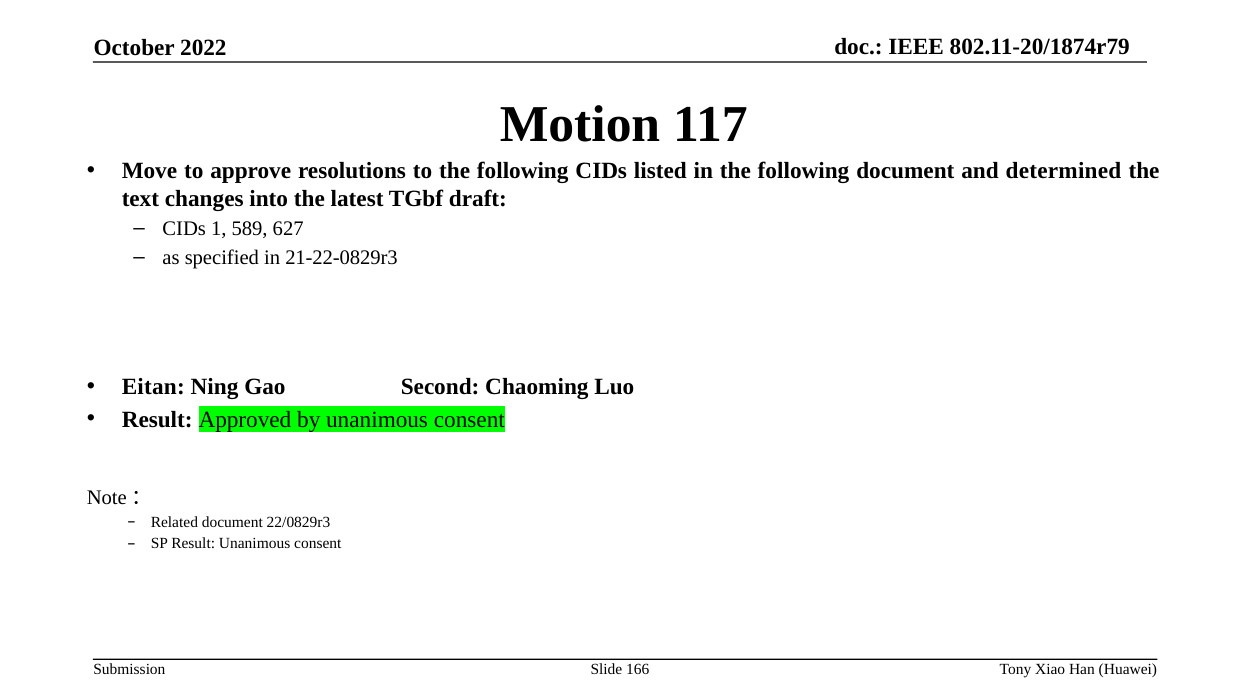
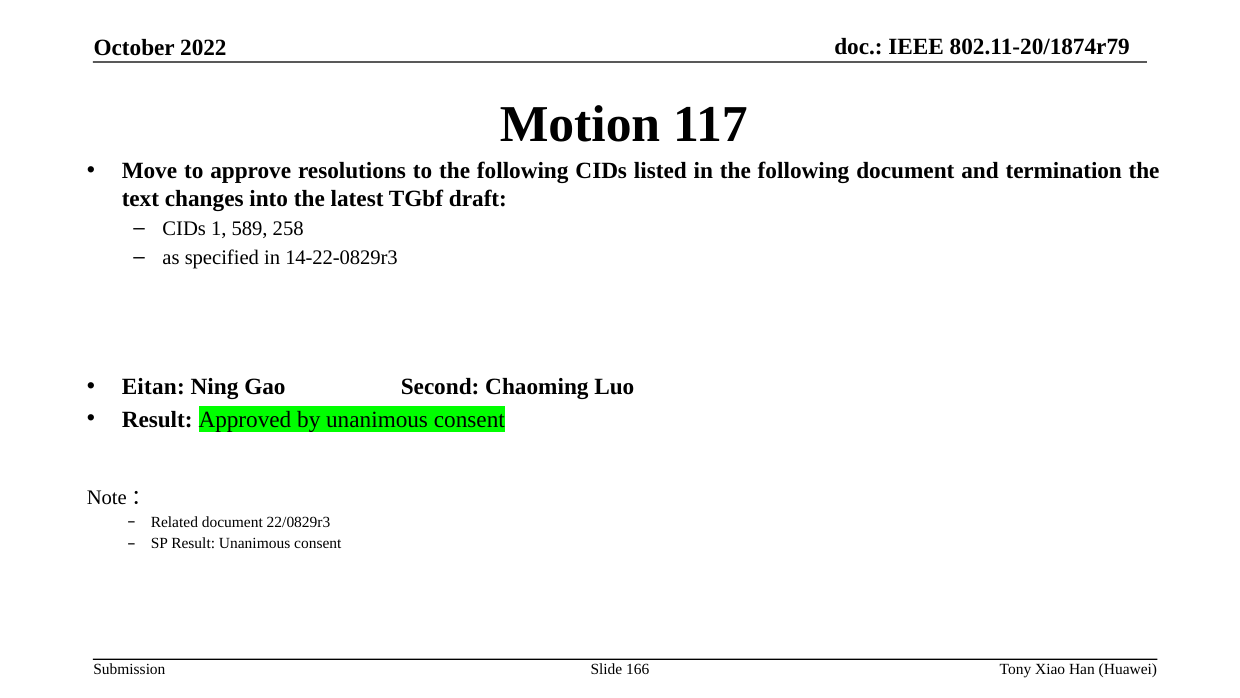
determined: determined -> termination
627: 627 -> 258
21-22-0829r3: 21-22-0829r3 -> 14-22-0829r3
